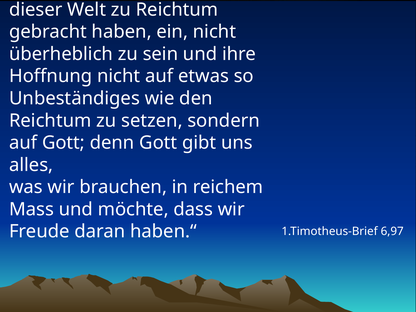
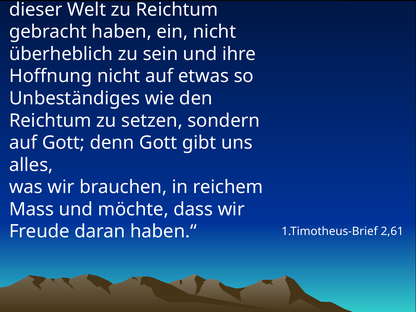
6,97: 6,97 -> 2,61
